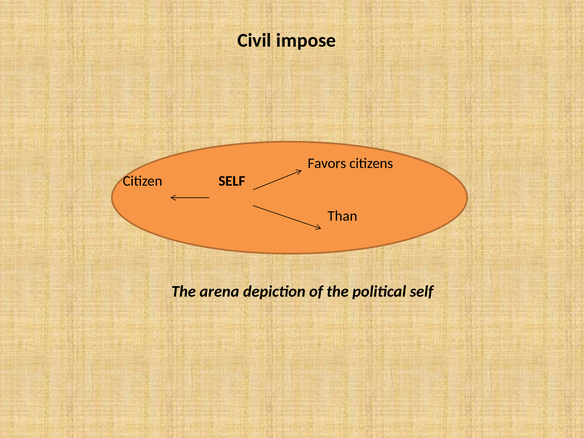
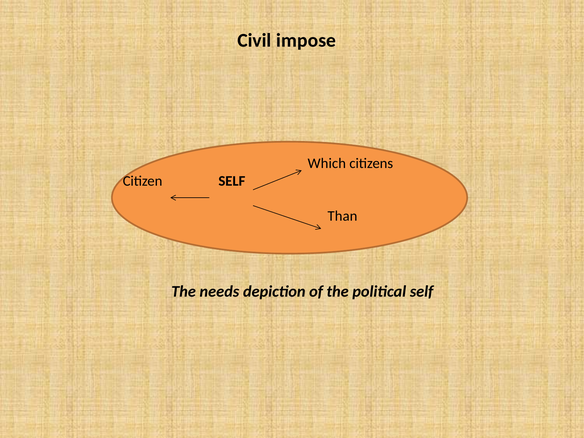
Favors: Favors -> Which
arena: arena -> needs
